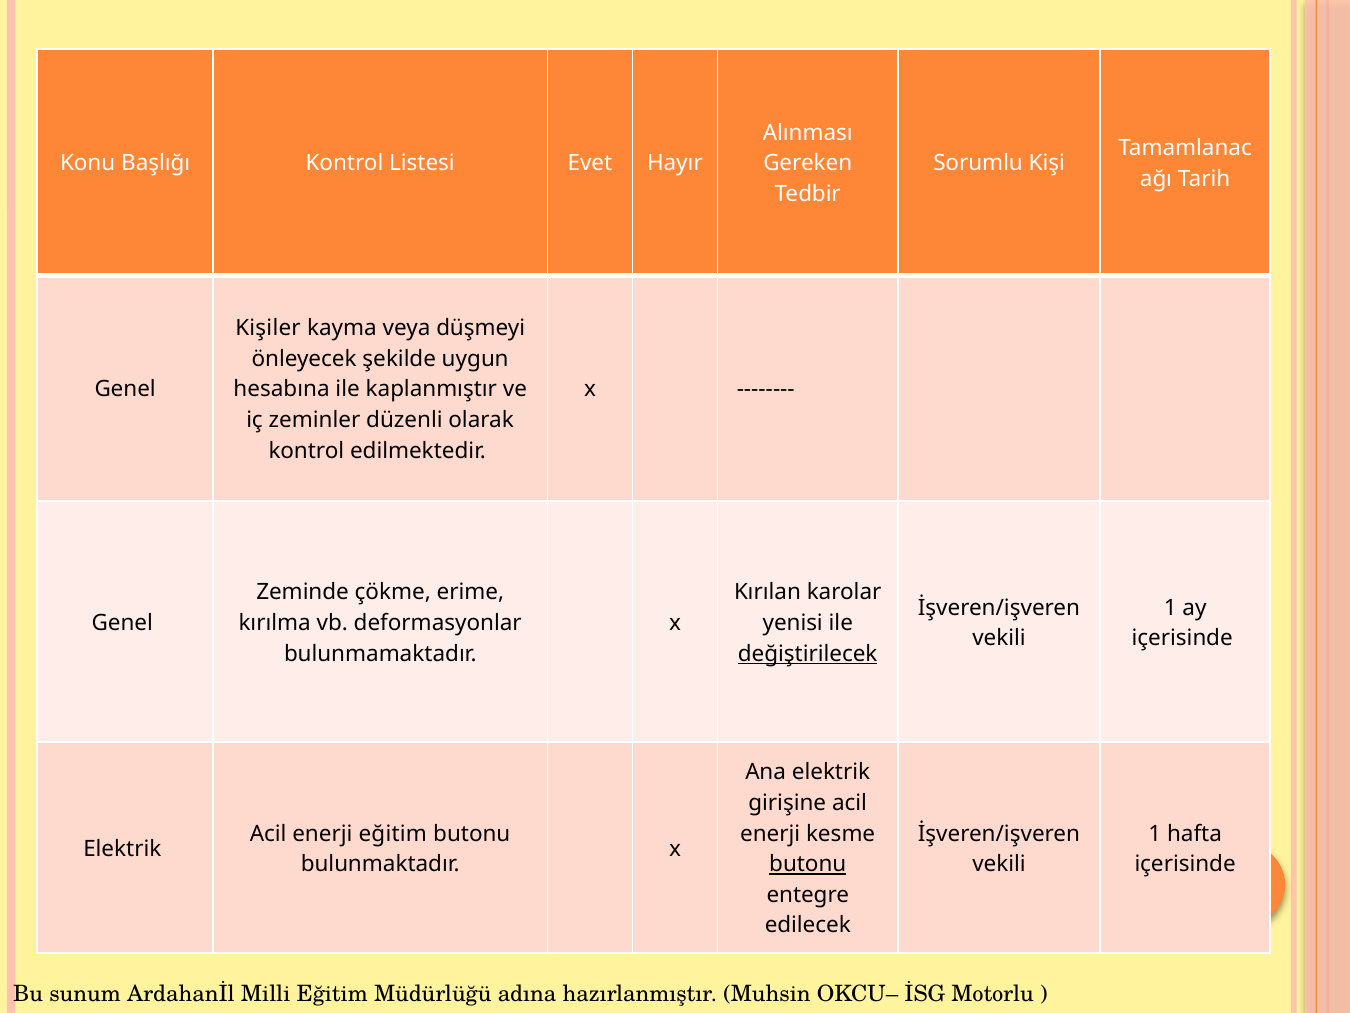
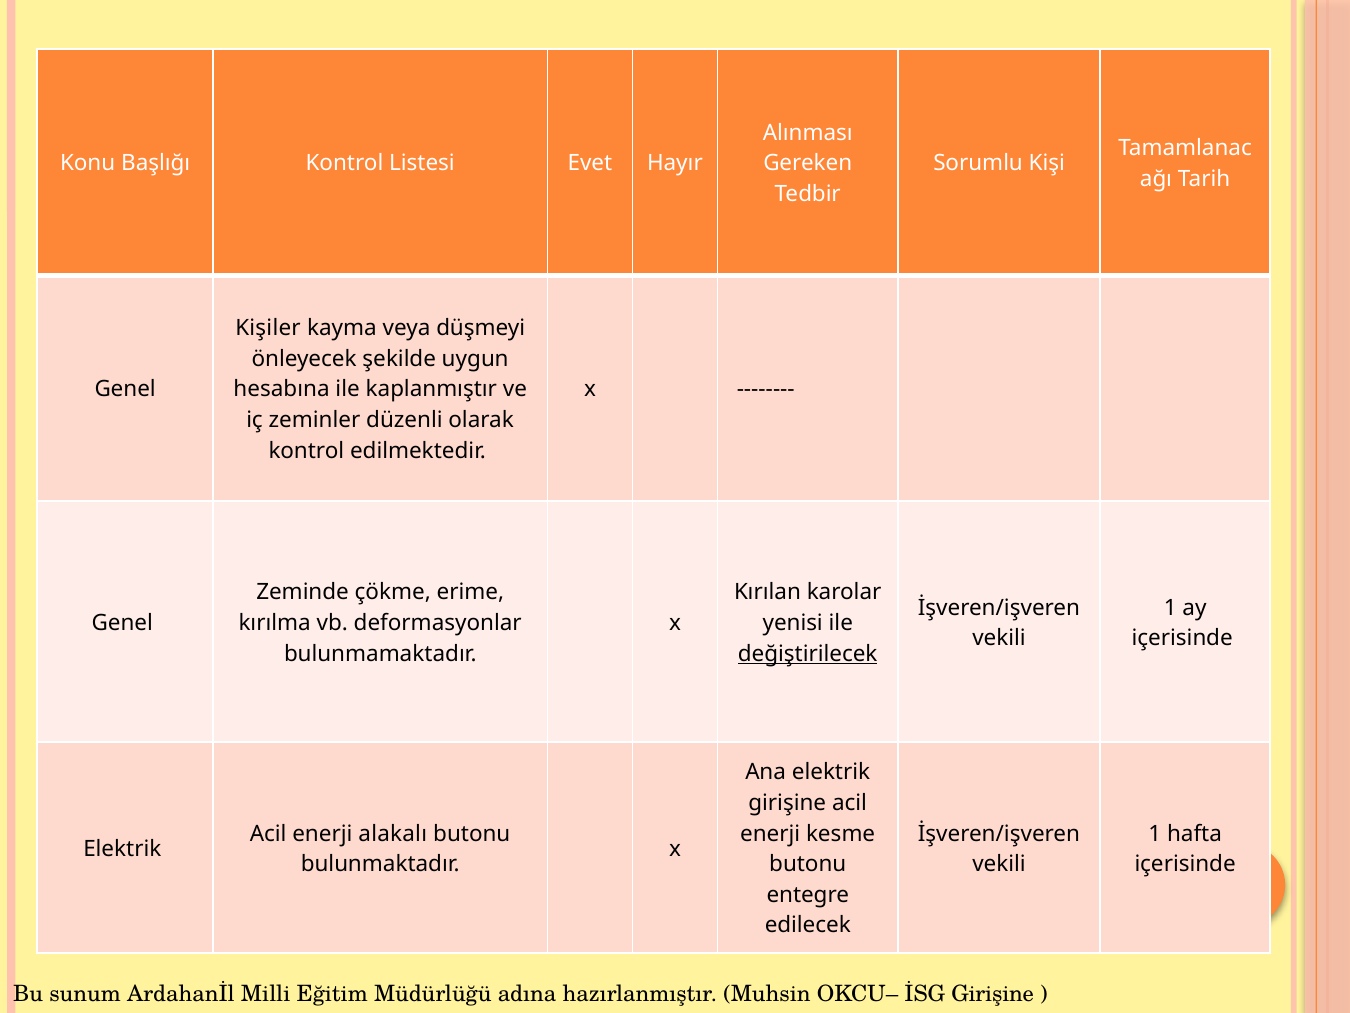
enerji eğitim: eğitim -> alakalı
butonu at (808, 864) underline: present -> none
İSG Motorlu: Motorlu -> Girişine
